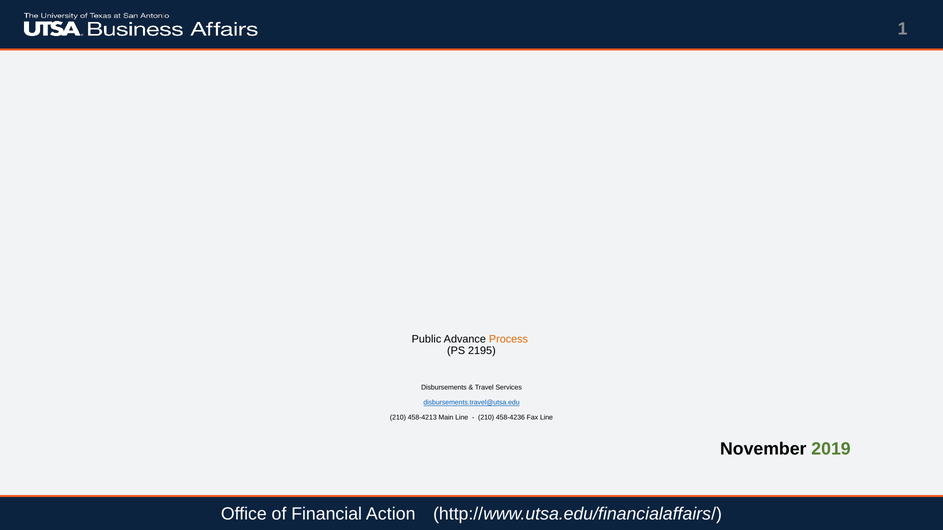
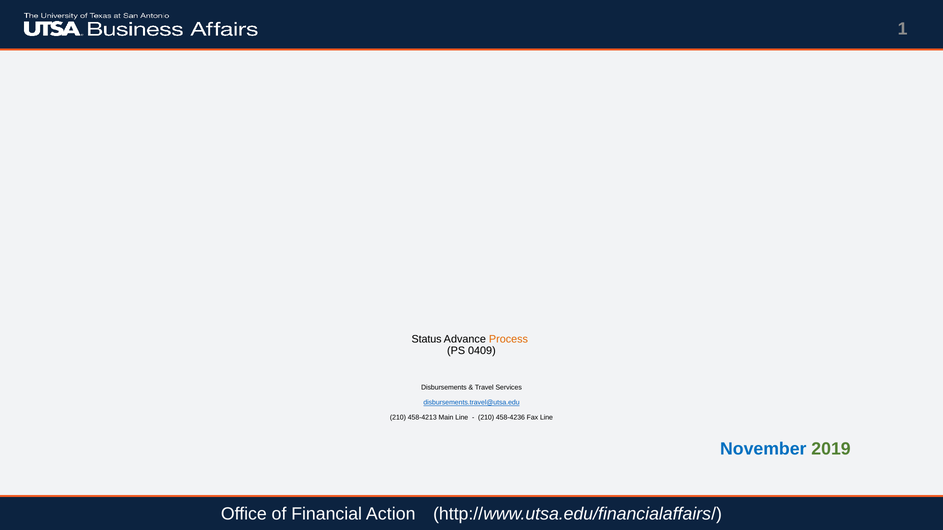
Public: Public -> Status
2195: 2195 -> 0409
November colour: black -> blue
